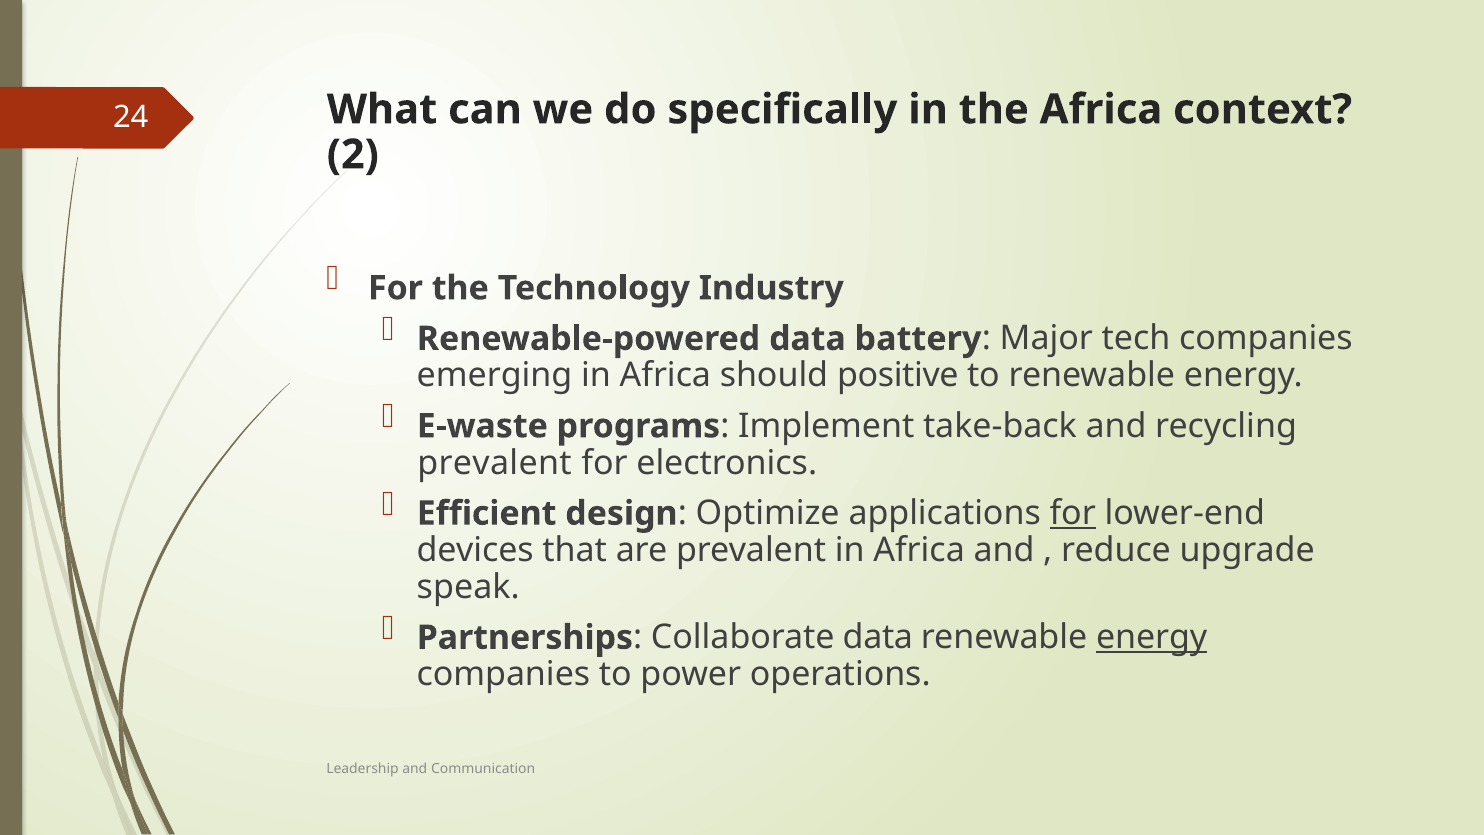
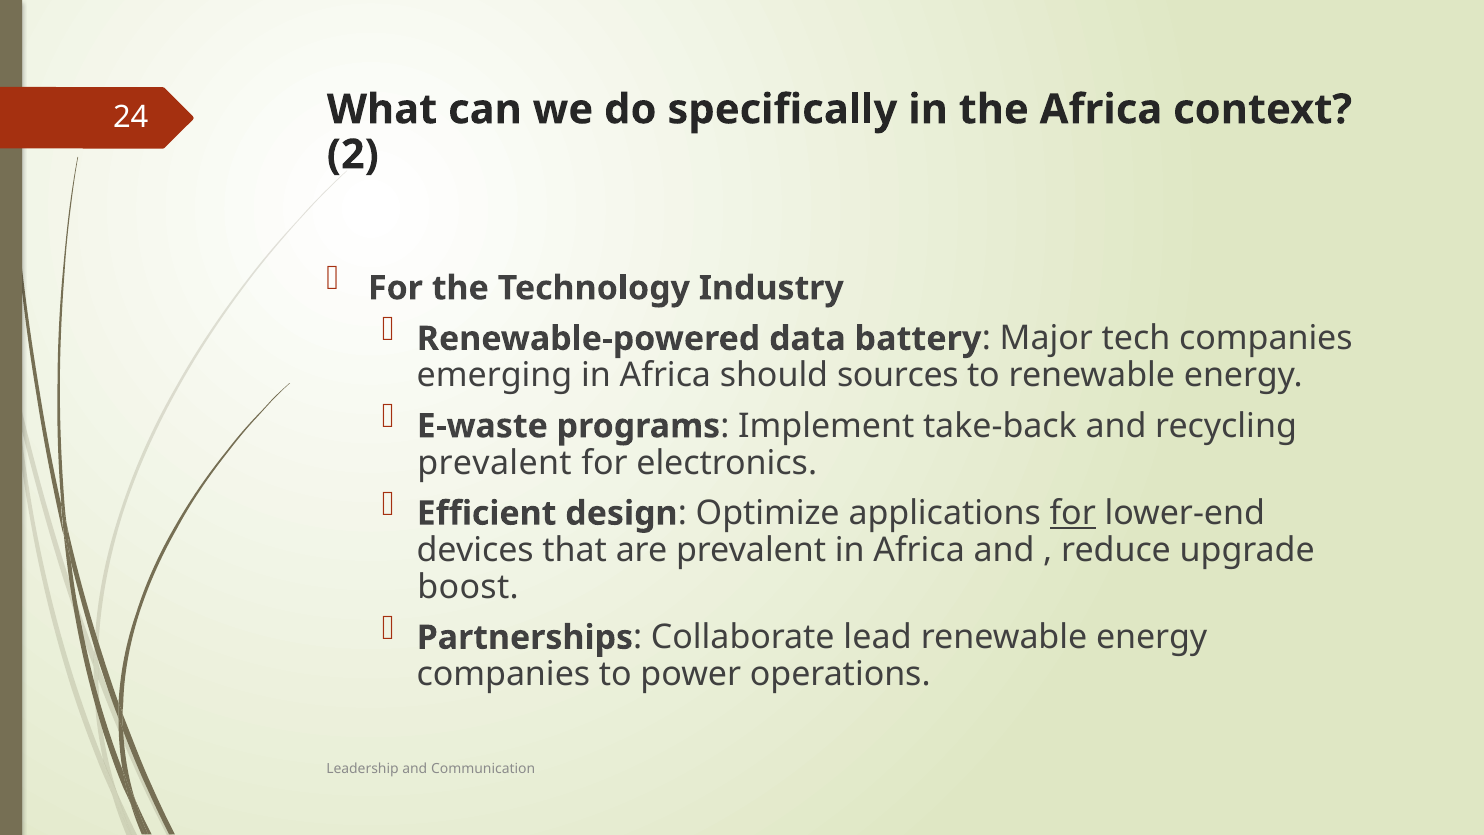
positive: positive -> sources
speak: speak -> boost
Collaborate data: data -> lead
energy at (1152, 637) underline: present -> none
